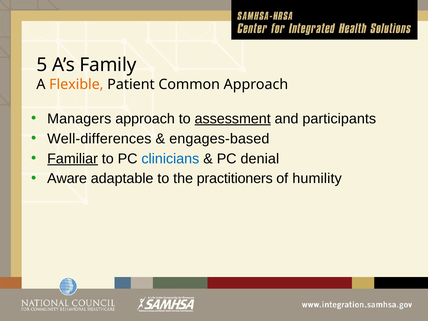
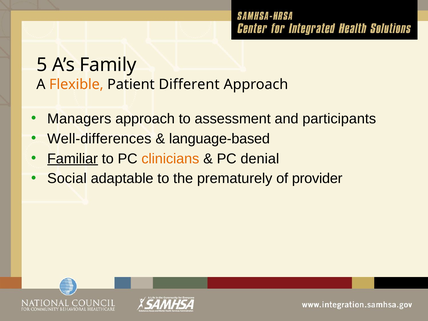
Common: Common -> Different
assessment underline: present -> none
engages-based: engages-based -> language-based
clinicians colour: blue -> orange
Aware: Aware -> Social
practitioners: practitioners -> prematurely
humility: humility -> provider
